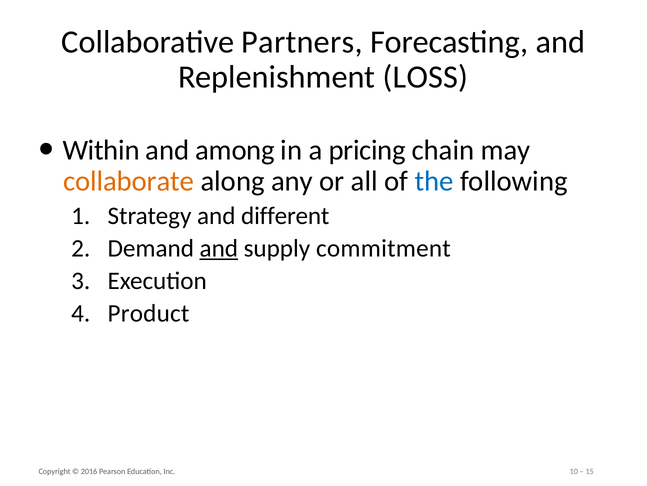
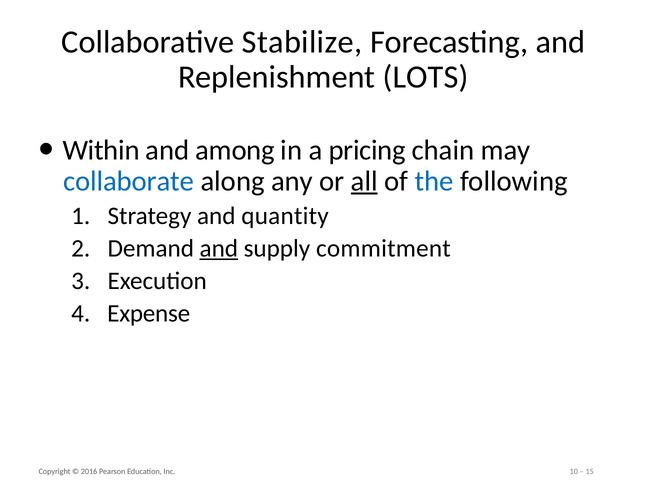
Partners: Partners -> Stabilize
LOSS: LOSS -> LOTS
collaborate colour: orange -> blue
all underline: none -> present
different: different -> quantity
Product: Product -> Expense
